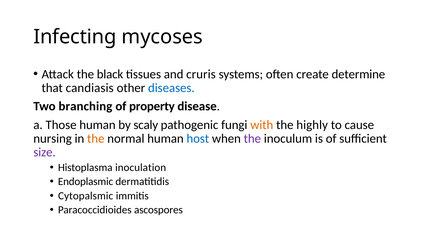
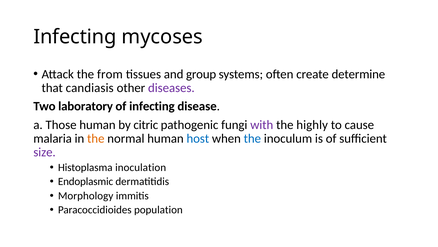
black: black -> from
cruris: cruris -> group
diseases colour: blue -> purple
branching: branching -> laboratory
of property: property -> infecting
scaly: scaly -> citric
with colour: orange -> purple
nursing: nursing -> malaria
the at (252, 138) colour: purple -> blue
Cytopalsmic: Cytopalsmic -> Morphology
ascospores: ascospores -> population
